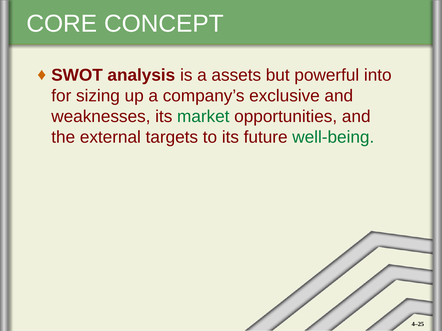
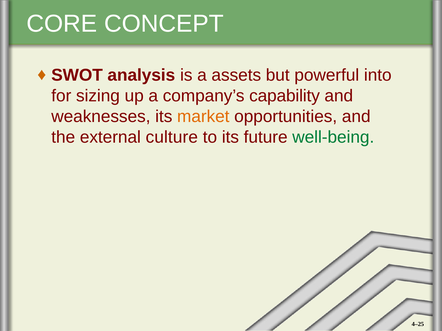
exclusive: exclusive -> capability
market colour: green -> orange
targets: targets -> culture
